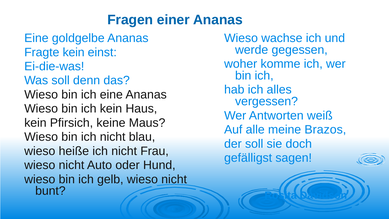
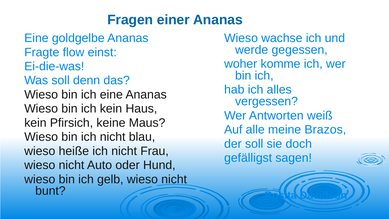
Fragte kein: kein -> flow
